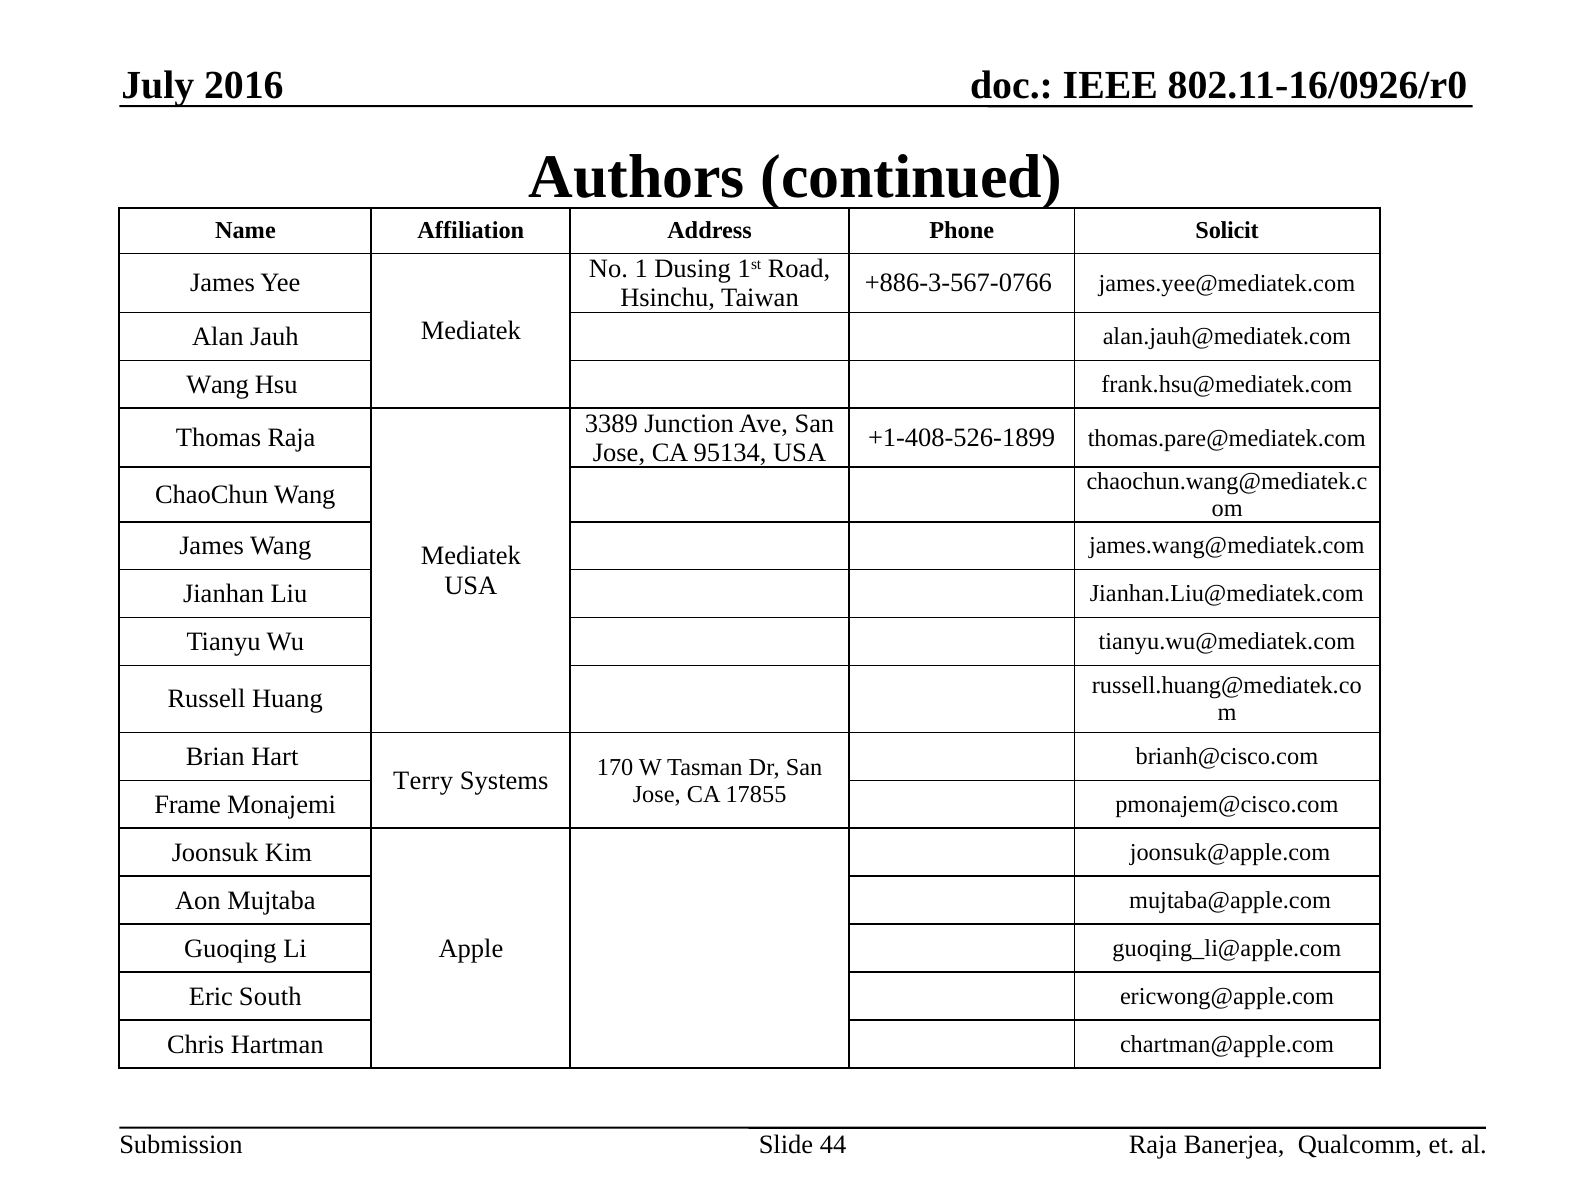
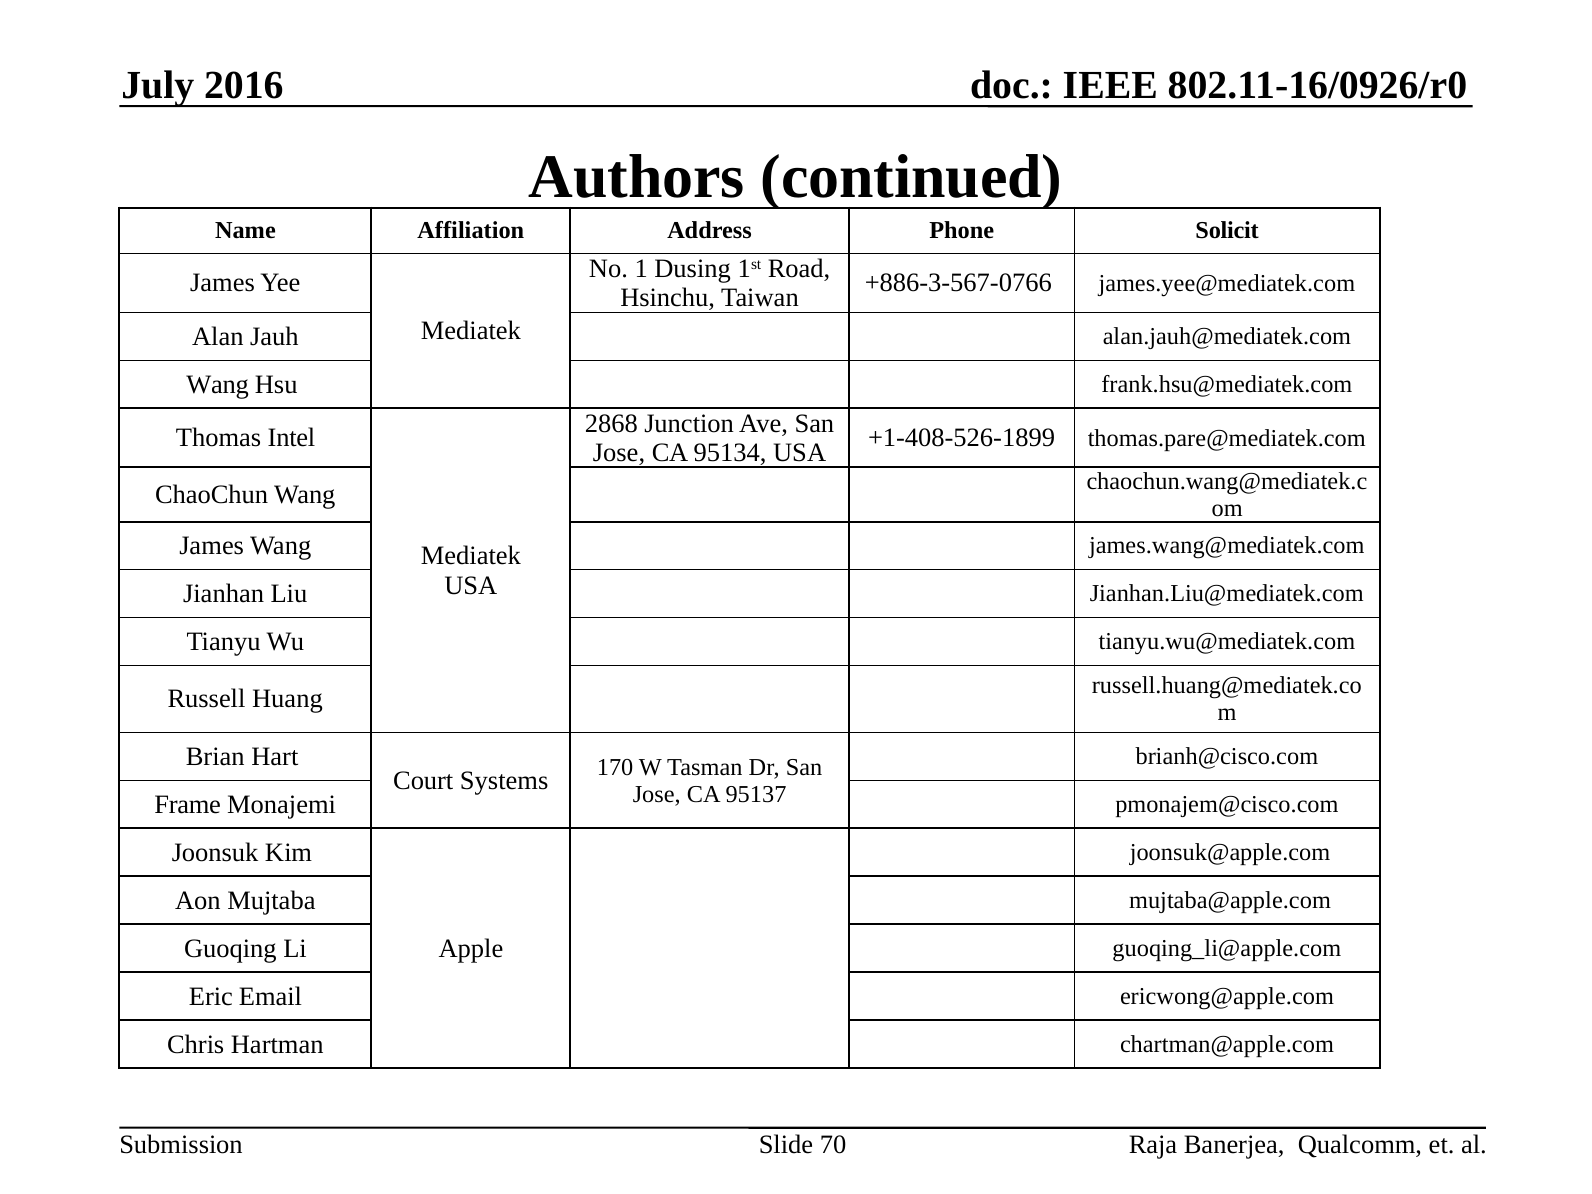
3389: 3389 -> 2868
Thomas Raja: Raja -> Intel
Terry: Terry -> Court
17855: 17855 -> 95137
South: South -> Email
44: 44 -> 70
